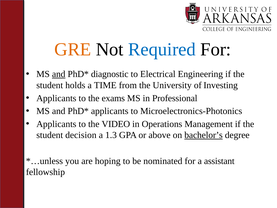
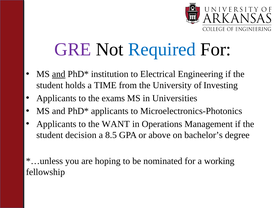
GRE colour: orange -> purple
diagnostic: diagnostic -> institution
Professional: Professional -> Universities
VIDEO: VIDEO -> WANT
1.3: 1.3 -> 8.5
bachelor’s underline: present -> none
assistant: assistant -> working
